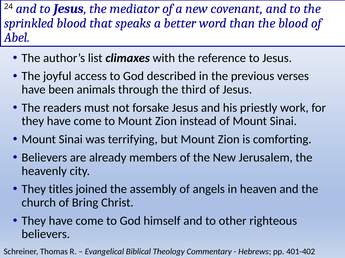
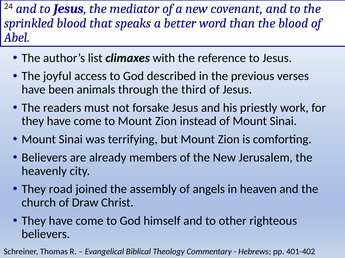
titles: titles -> road
Bring: Bring -> Draw
